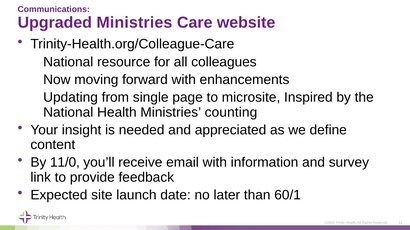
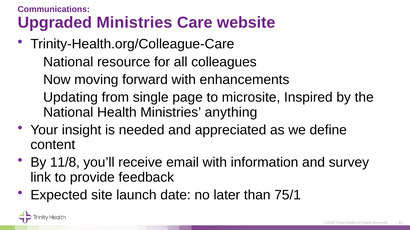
counting: counting -> anything
11/0: 11/0 -> 11/8
60/1: 60/1 -> 75/1
